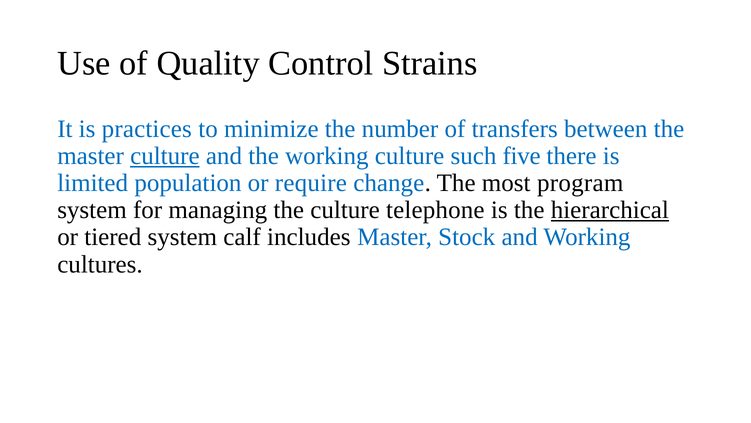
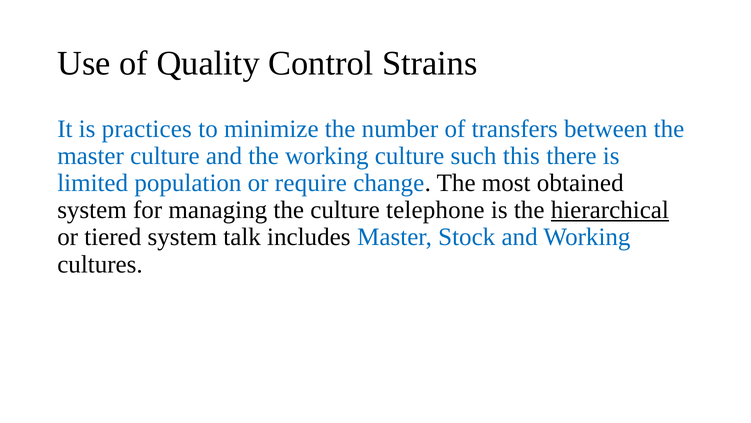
culture at (165, 156) underline: present -> none
five: five -> this
program: program -> obtained
calf: calf -> talk
